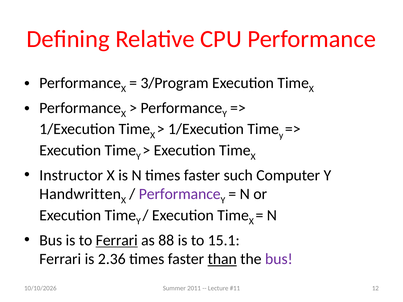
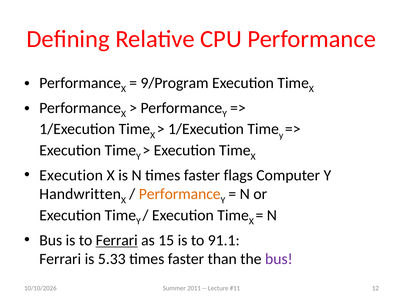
3/Program: 3/Program -> 9/Program
Instructor at (71, 175): Instructor -> Execution
such: such -> flags
Performance at (180, 194) colour: purple -> orange
88: 88 -> 15
15.1: 15.1 -> 91.1
2.36: 2.36 -> 5.33
than underline: present -> none
